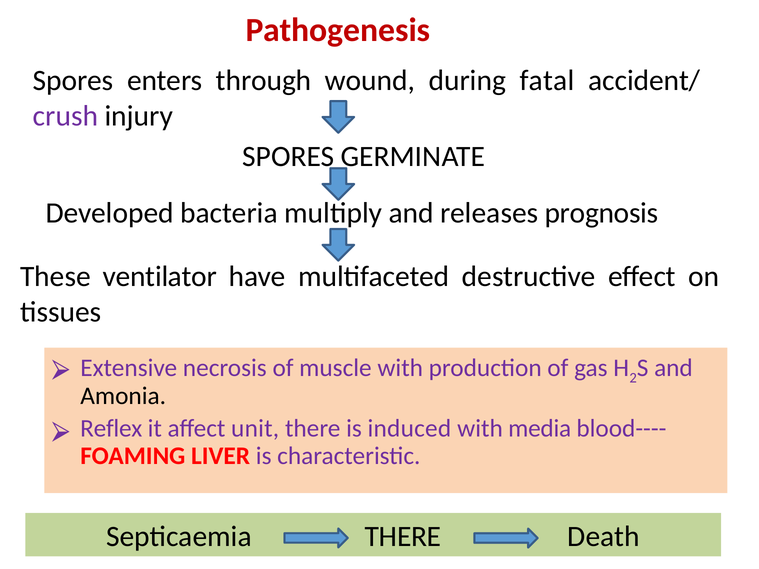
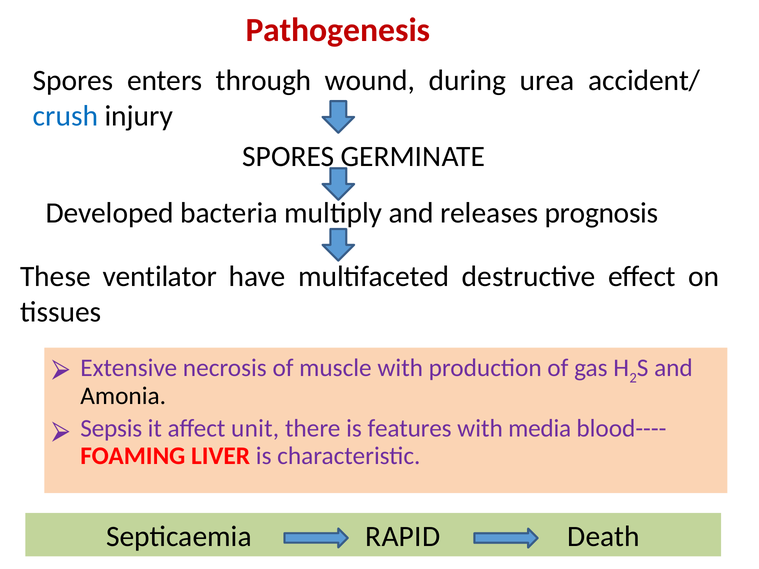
fatal: fatal -> urea
crush colour: purple -> blue
Reflex: Reflex -> Sepsis
induced: induced -> features
Septicaemia THERE: THERE -> RAPID
